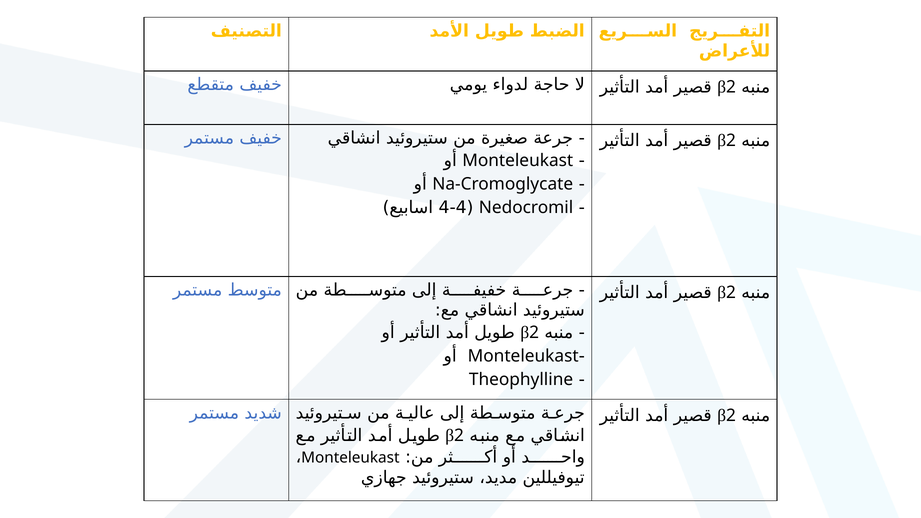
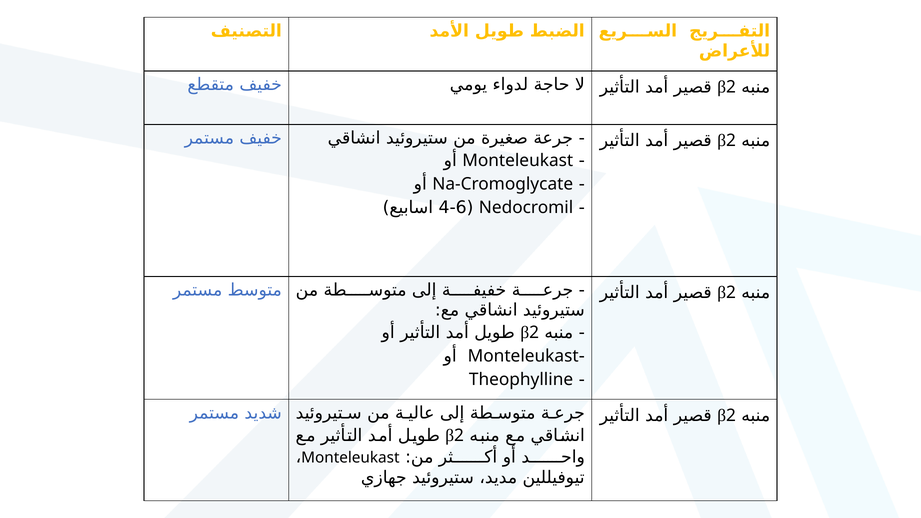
4-4: 4-4 -> 4-6
